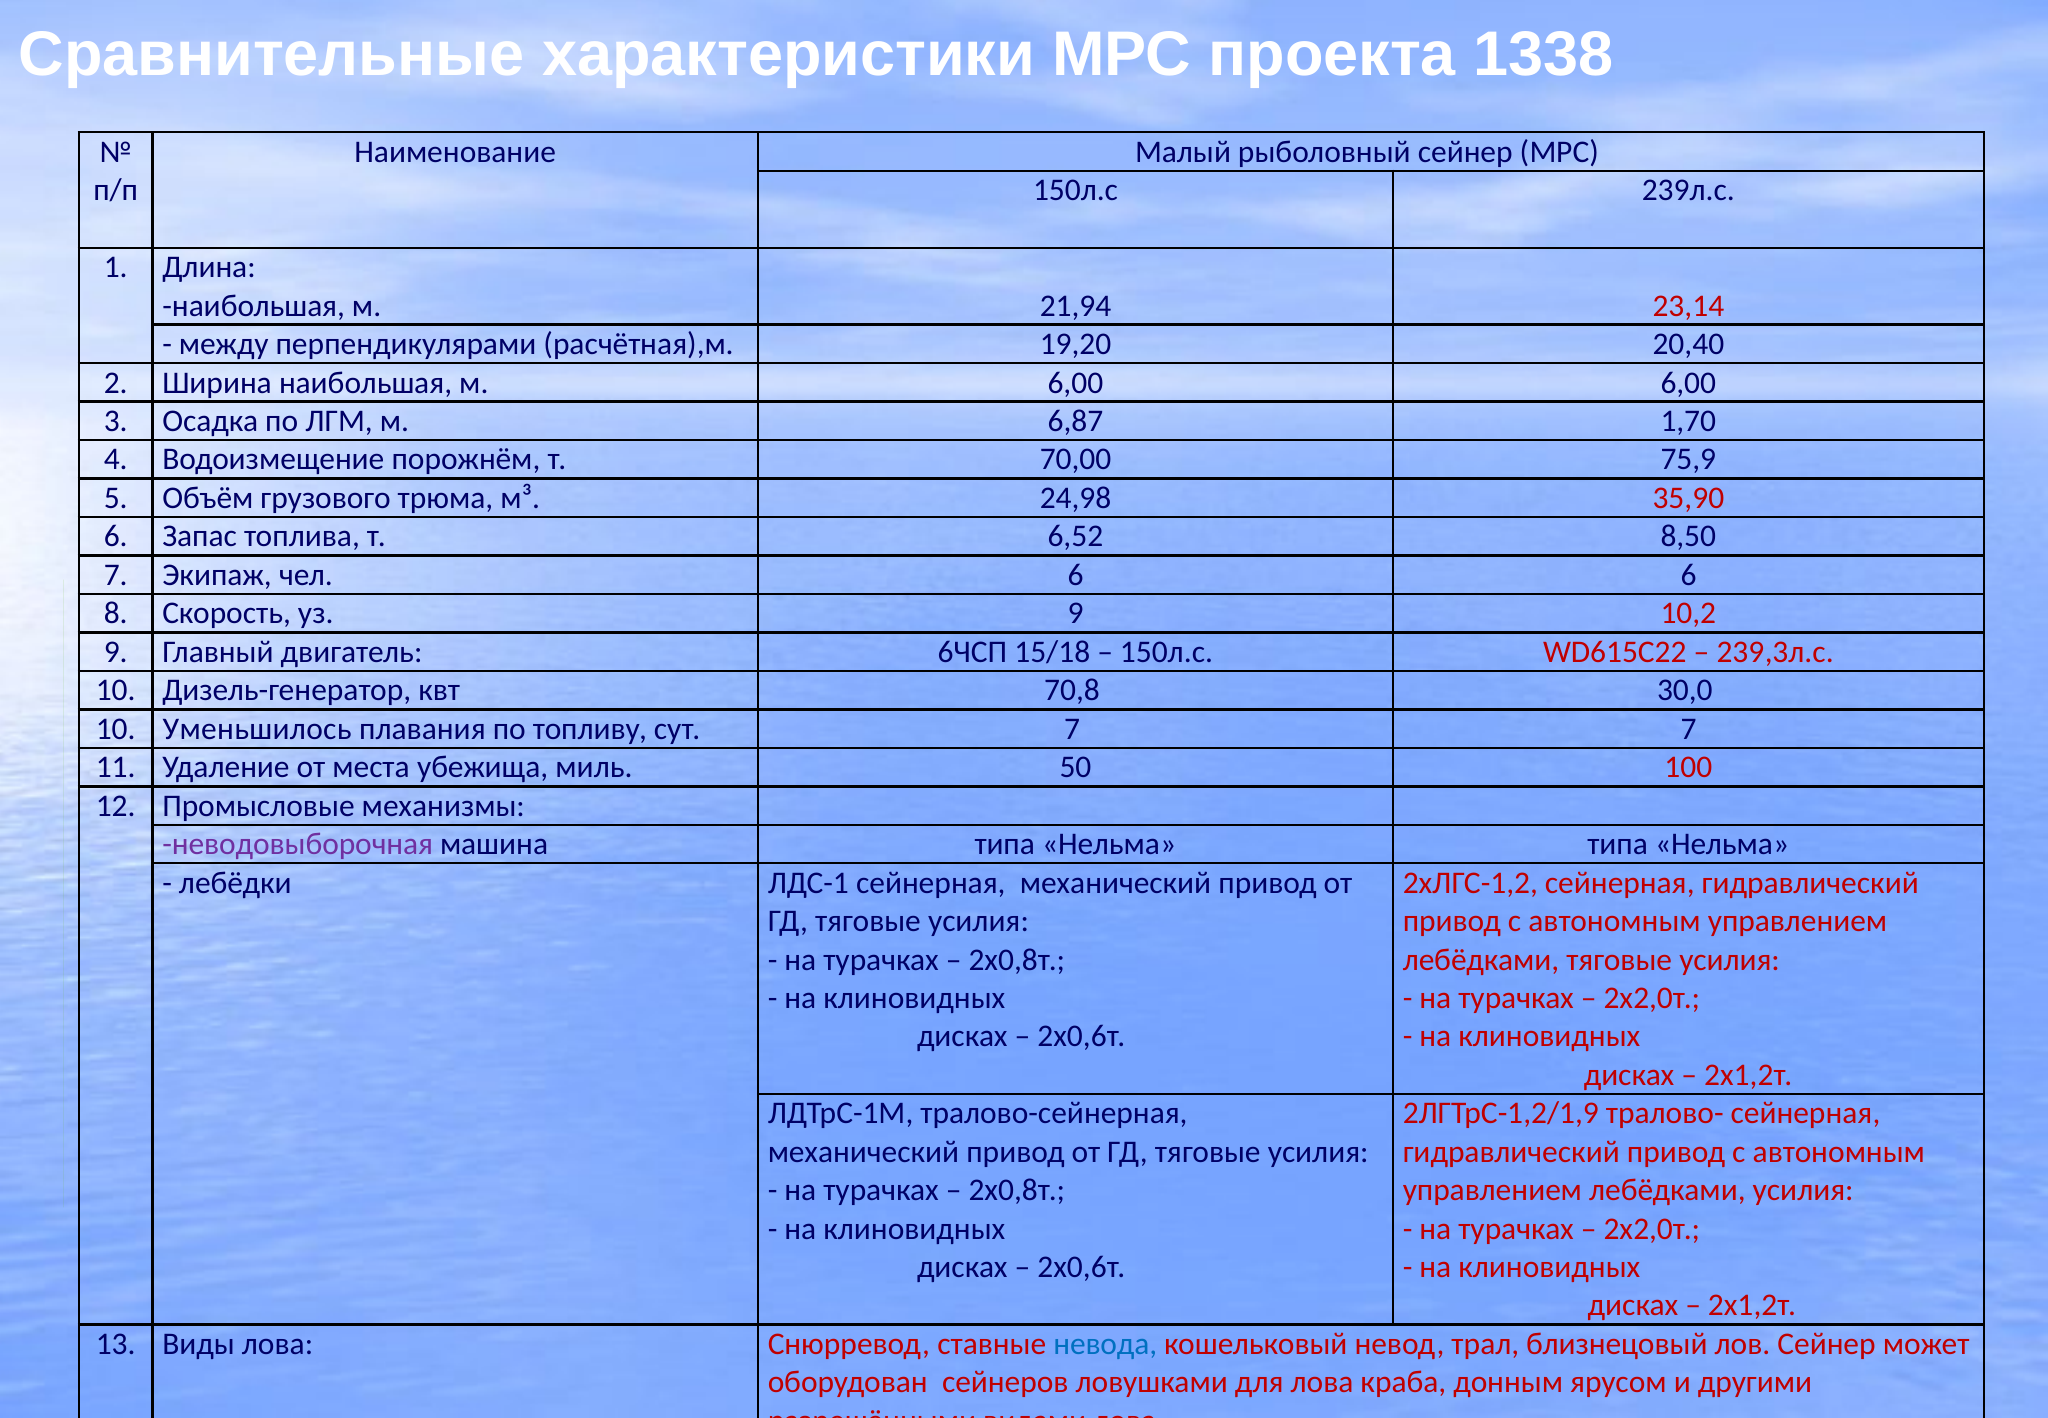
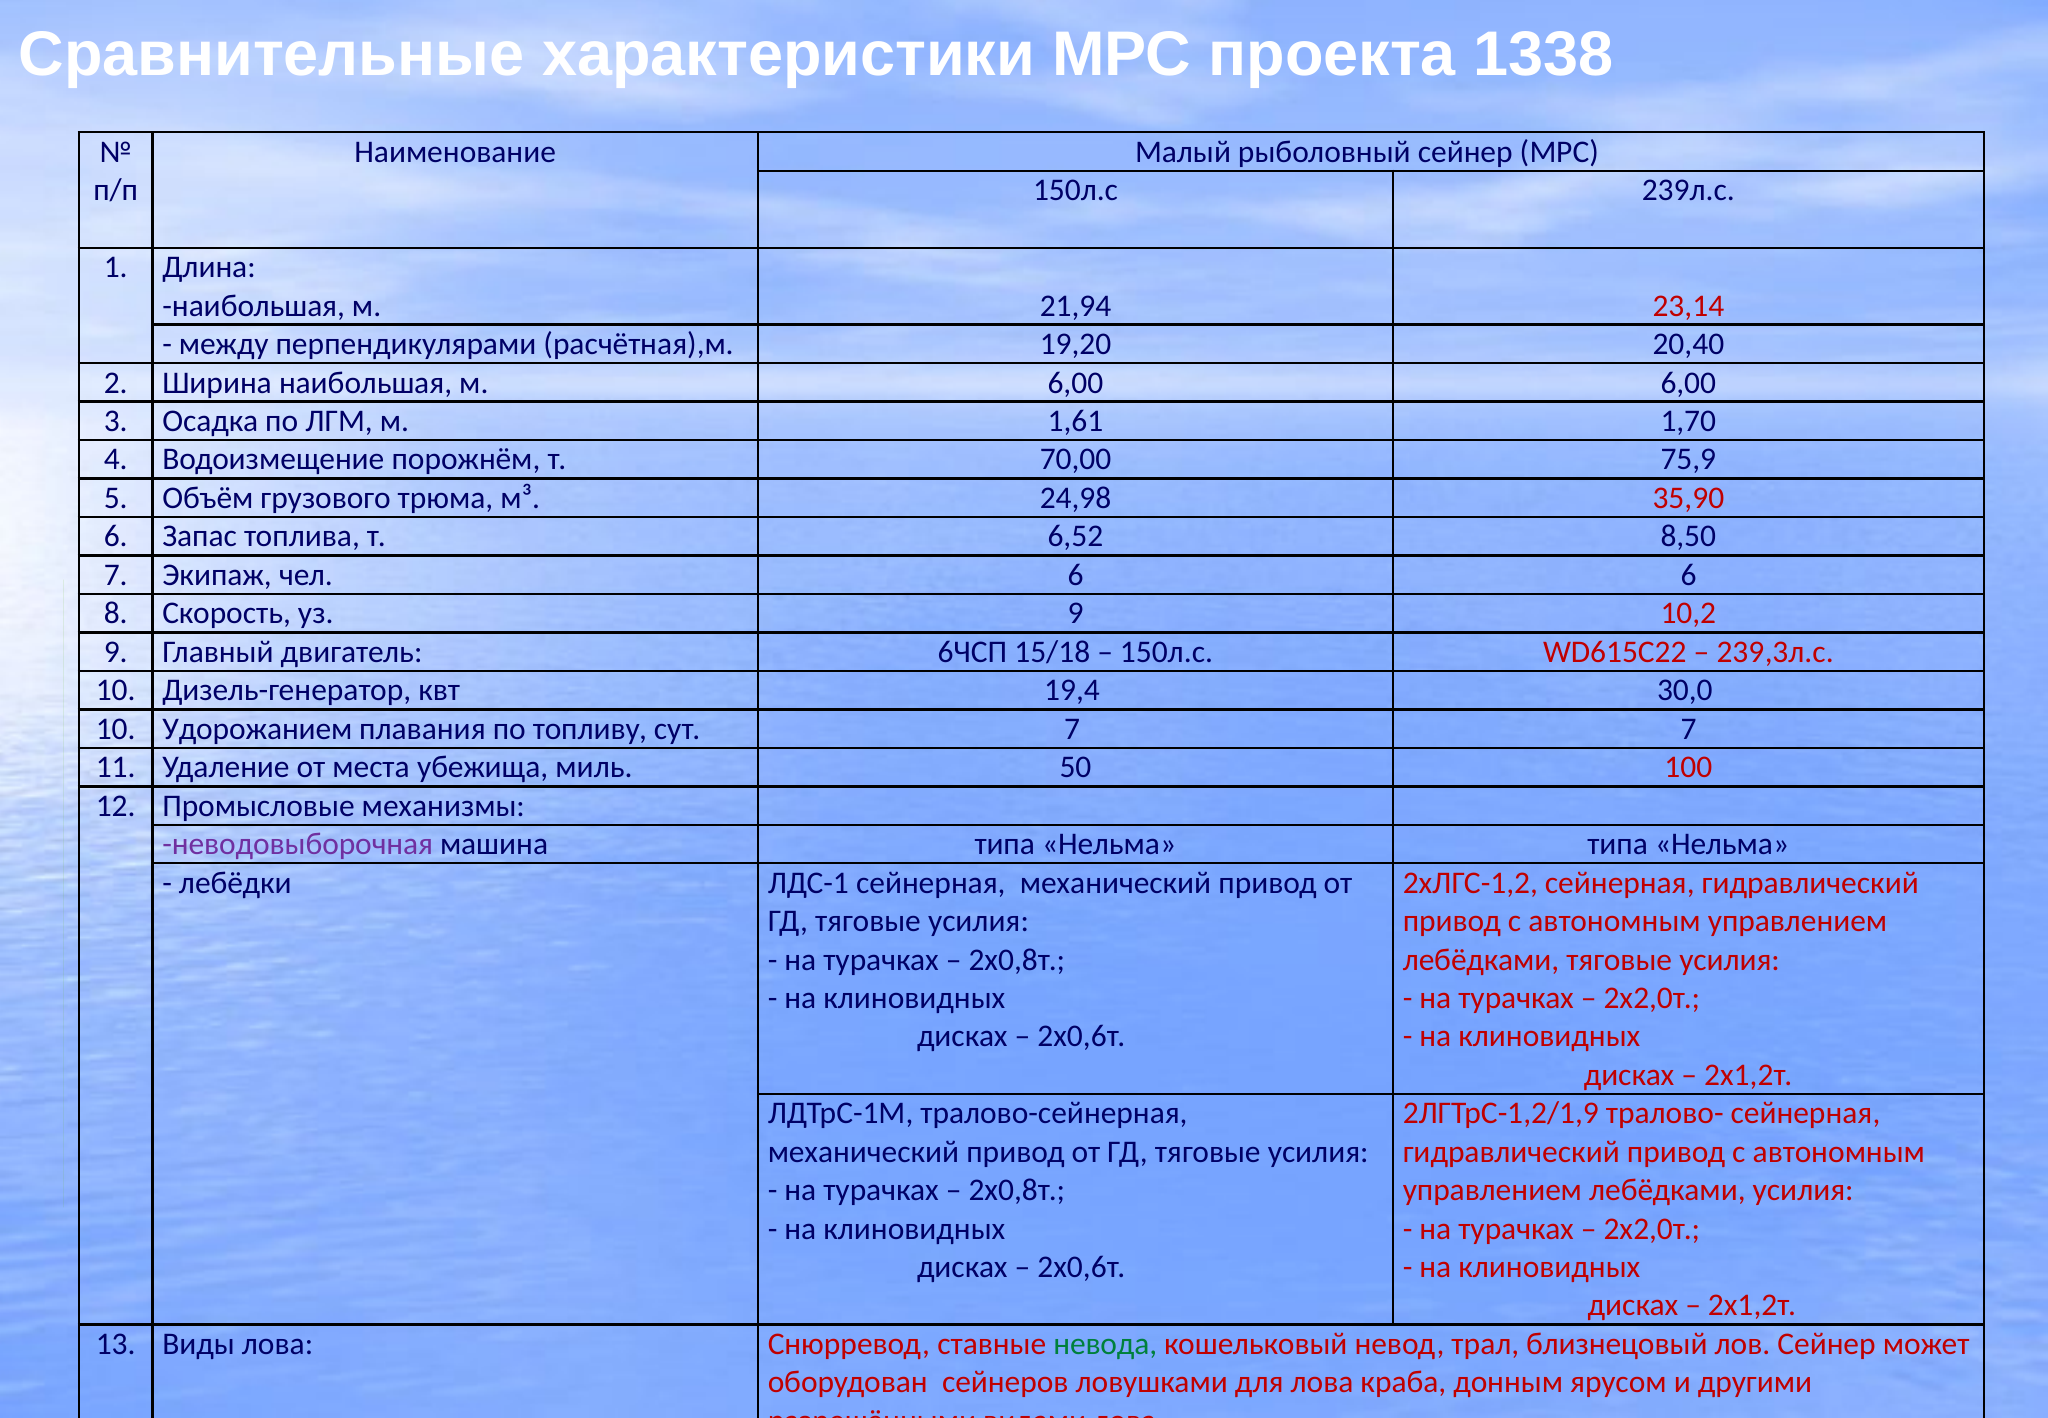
6,87: 6,87 -> 1,61
70,8: 70,8 -> 19,4
Уменьшилось: Уменьшилось -> Удорожанием
невода colour: blue -> green
